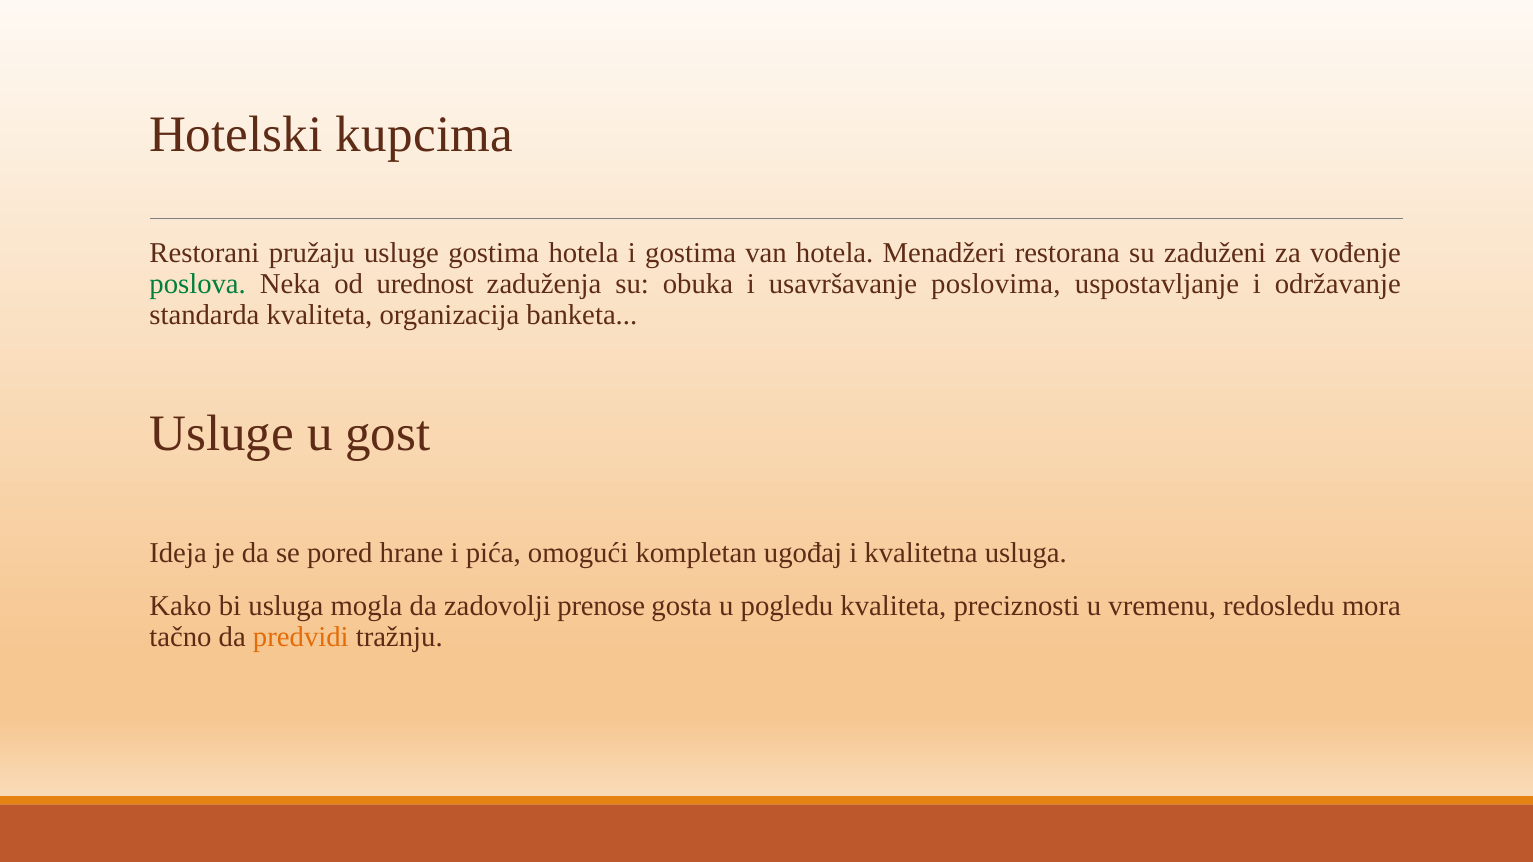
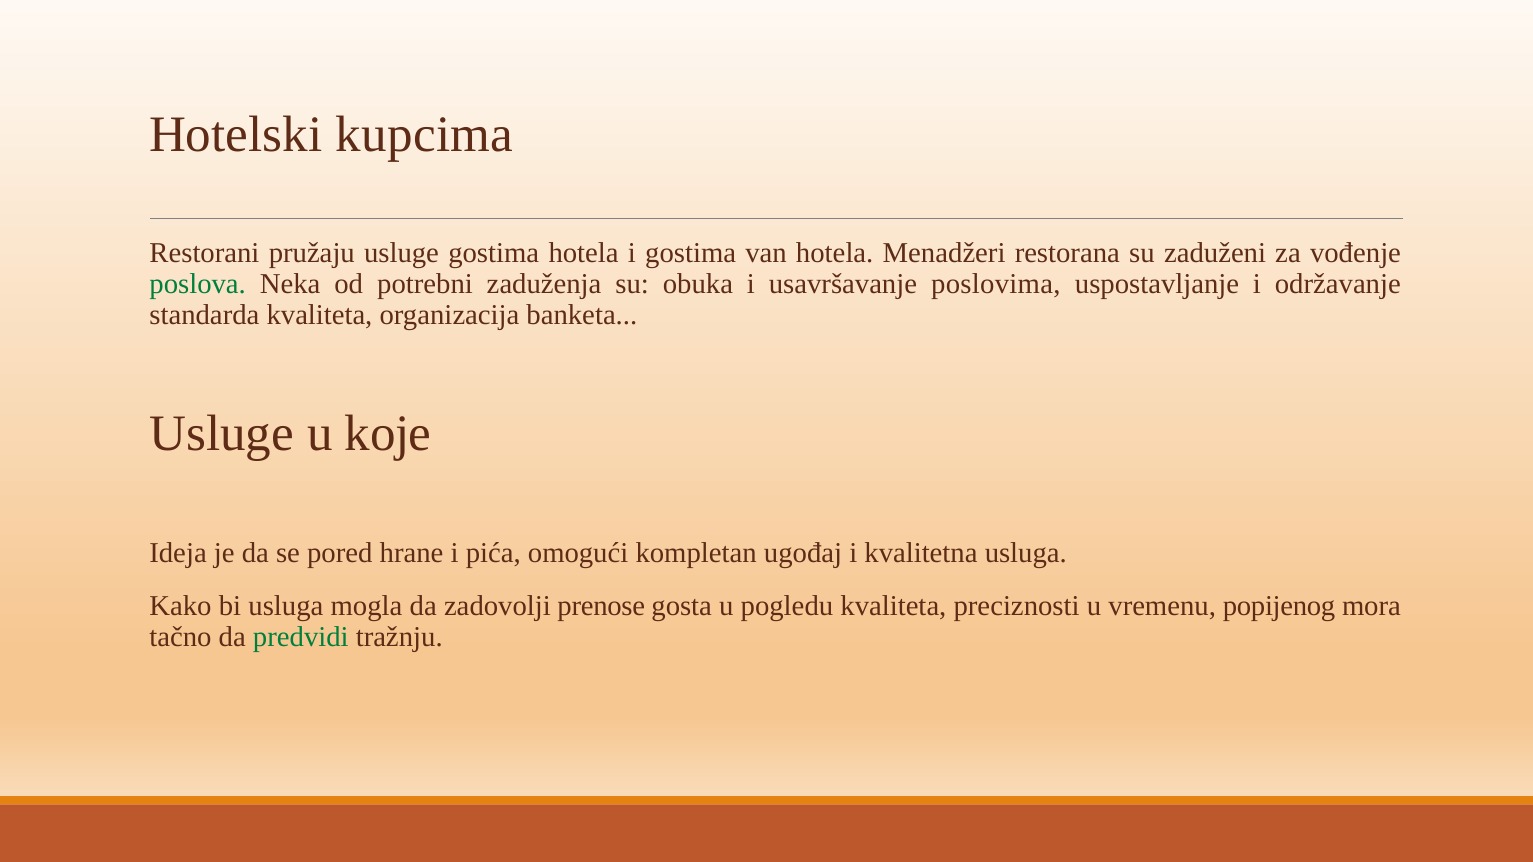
urednost: urednost -> potrebni
gost: gost -> koje
redosledu: redosledu -> popijenog
predvidi colour: orange -> green
